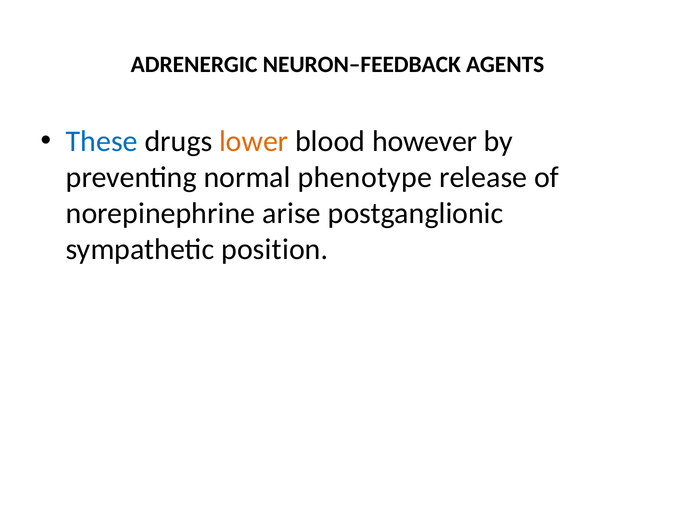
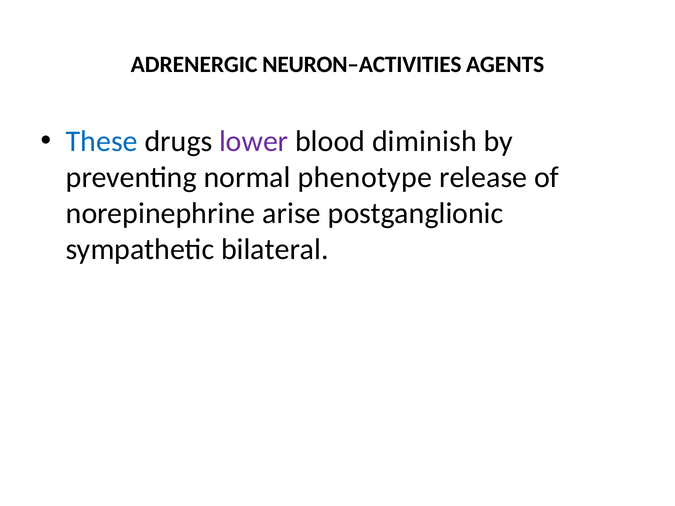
NEURON–FEEDBACK: NEURON–FEEDBACK -> NEURON–ACTIVITIES
lower colour: orange -> purple
however: however -> diminish
position: position -> bilateral
